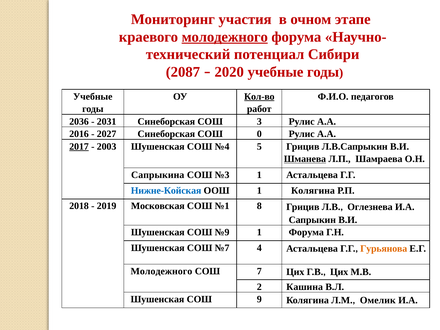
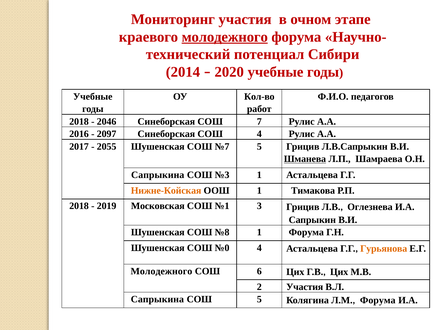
2087: 2087 -> 2014
Кол-во underline: present -> none
2036 at (79, 122): 2036 -> 2018
2031: 2031 -> 2046
3: 3 -> 7
2027: 2027 -> 2097
СОШ 0: 0 -> 4
2017 underline: present -> none
2003: 2003 -> 2055
№4: №4 -> №7
Нижне-Койская colour: blue -> orange
1 Колягина: Колягина -> Тимакова
8: 8 -> 3
№9: №9 -> №8
№7: №7 -> №0
7: 7 -> 6
2 Кашина: Кашина -> Участия
Шушенская at (157, 299): Шушенская -> Сапрыкина
СОШ 9: 9 -> 5
Л.М Омелик: Омелик -> Форума
